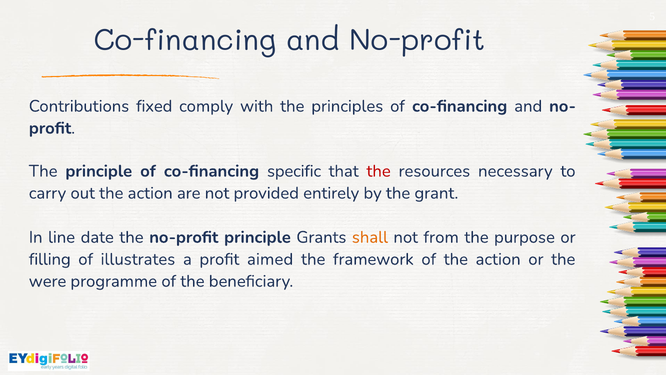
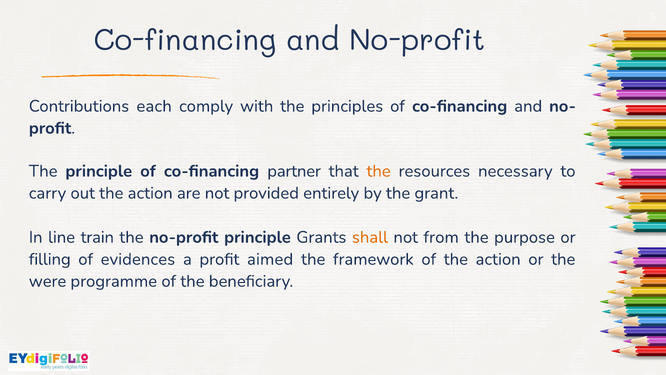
fixed: fixed -> each
specific: specific -> partner
the at (379, 171) colour: red -> orange
date: date -> train
illustrates: illustrates -> evidences
